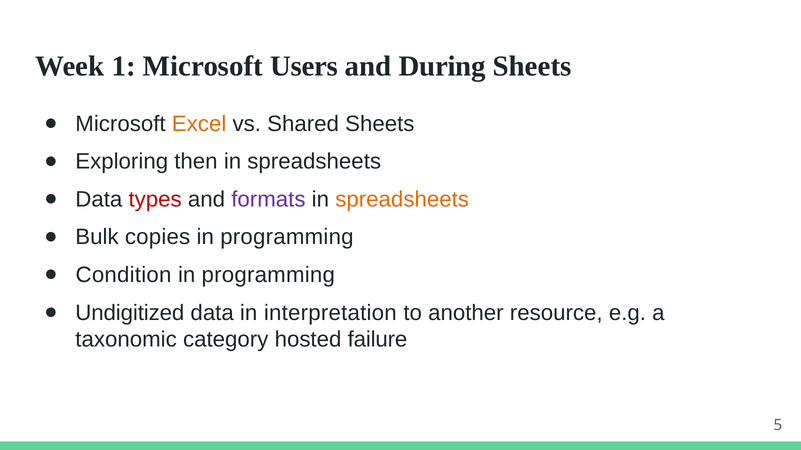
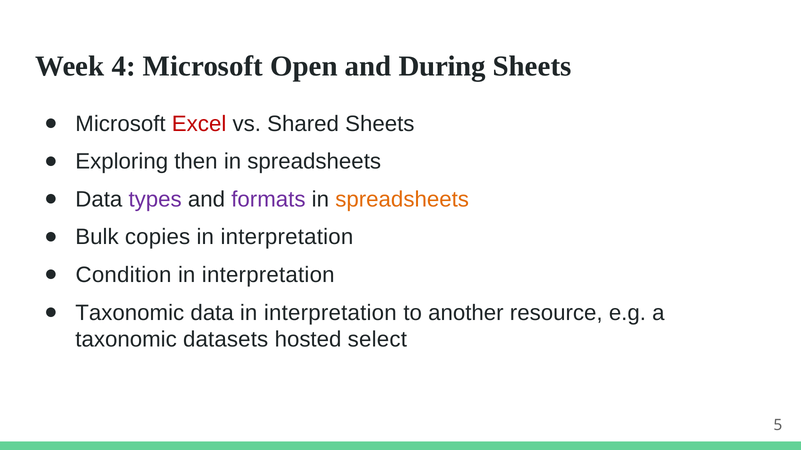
1: 1 -> 4
Users: Users -> Open
Excel colour: orange -> red
types colour: red -> purple
programming at (287, 237): programming -> interpretation
programming at (268, 275): programming -> interpretation
Undigitized at (130, 313): Undigitized -> Taxonomic
category: category -> datasets
failure: failure -> select
